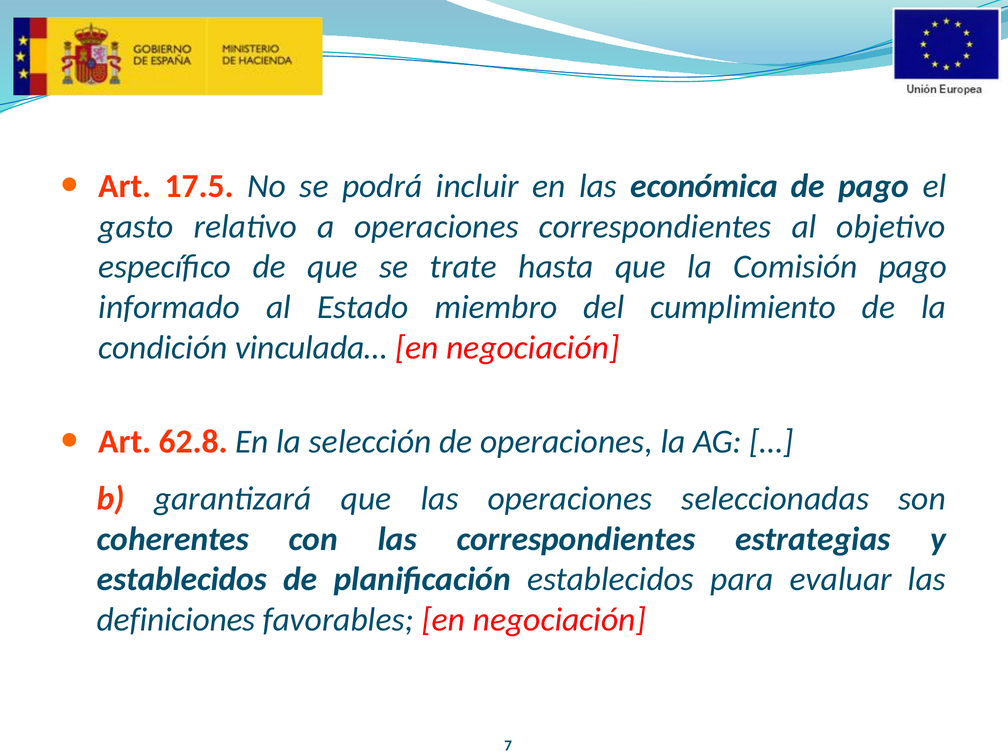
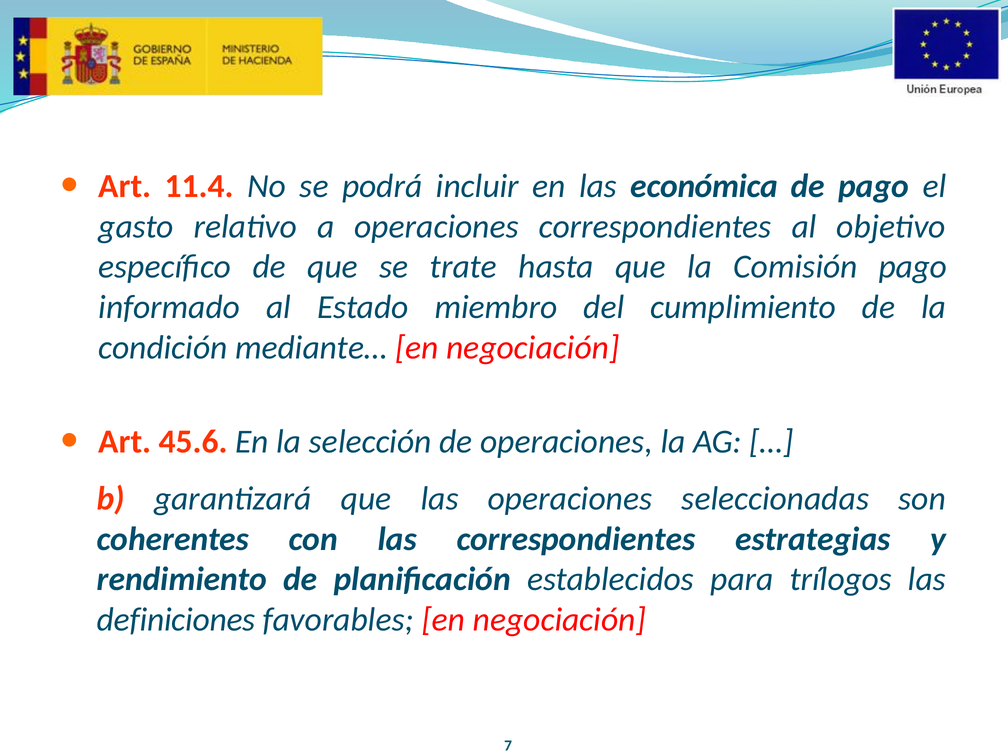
17.5: 17.5 -> 11.4
vinculada…: vinculada… -> mediante…
62.8: 62.8 -> 45.6
establecidos at (182, 579): establecidos -> rendimiento
evaluar: evaluar -> trílogos
